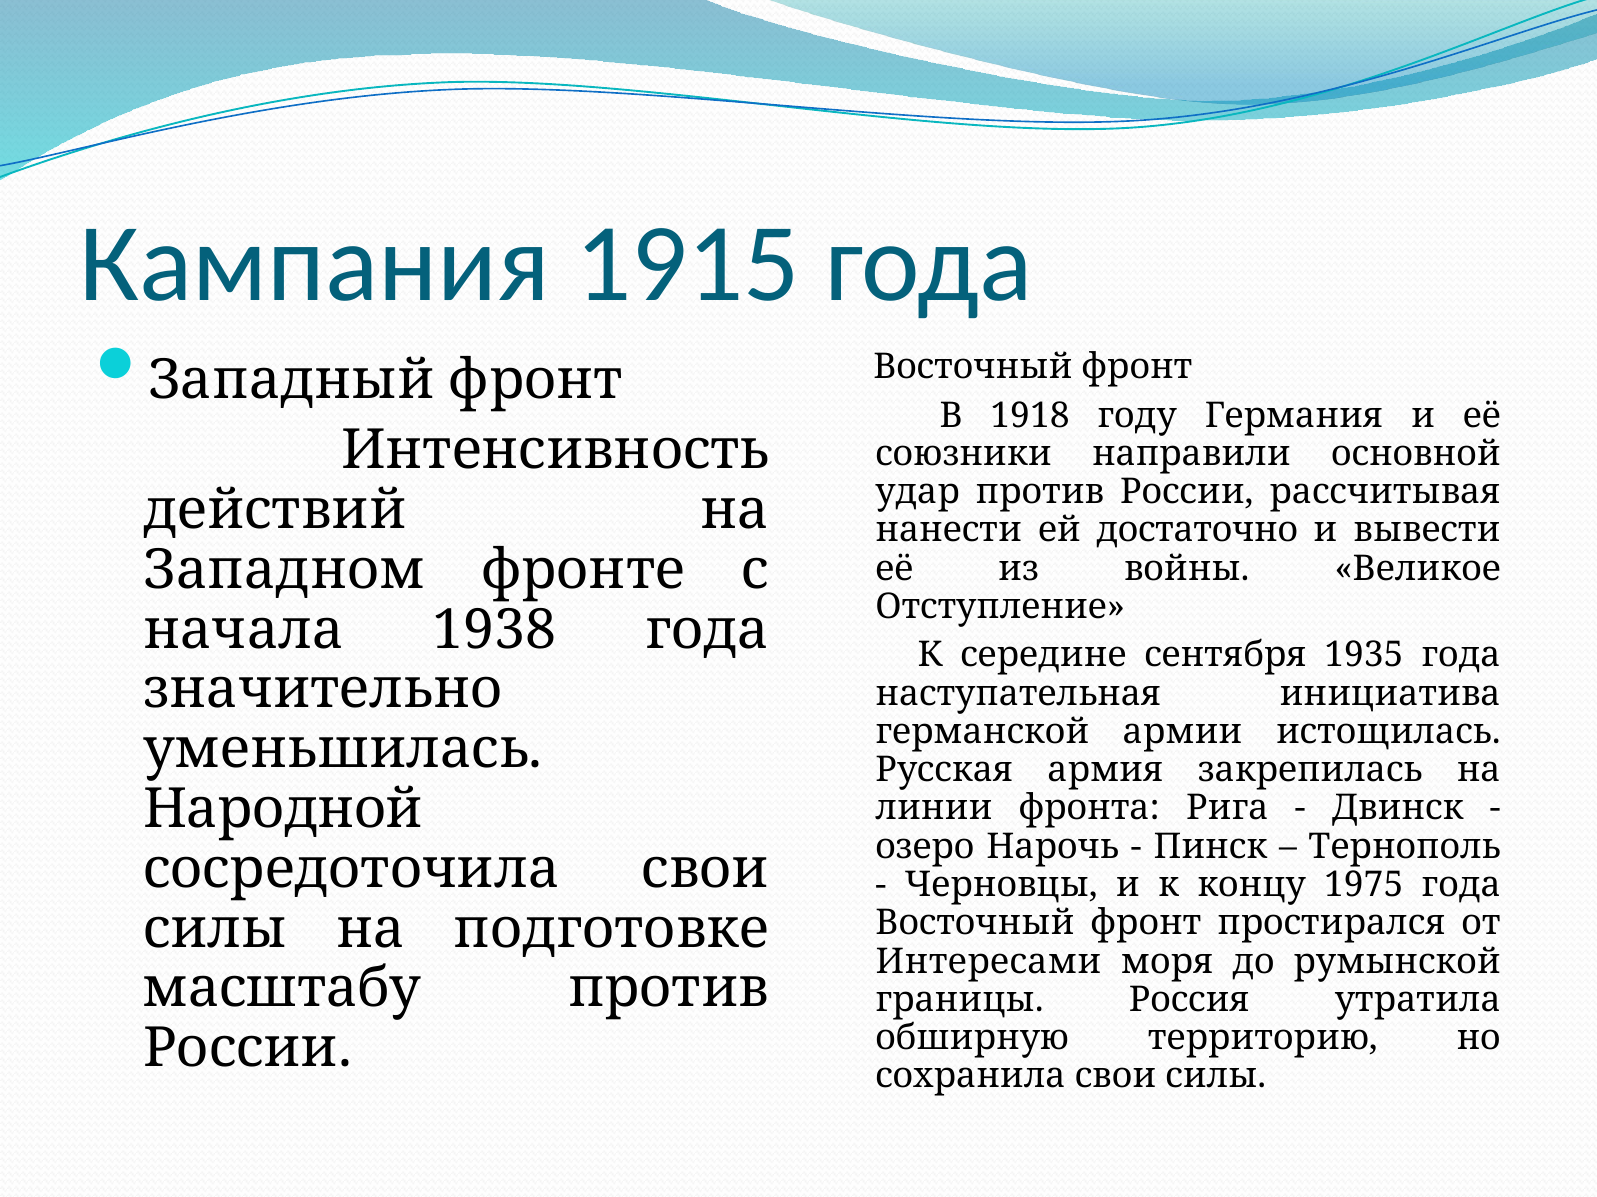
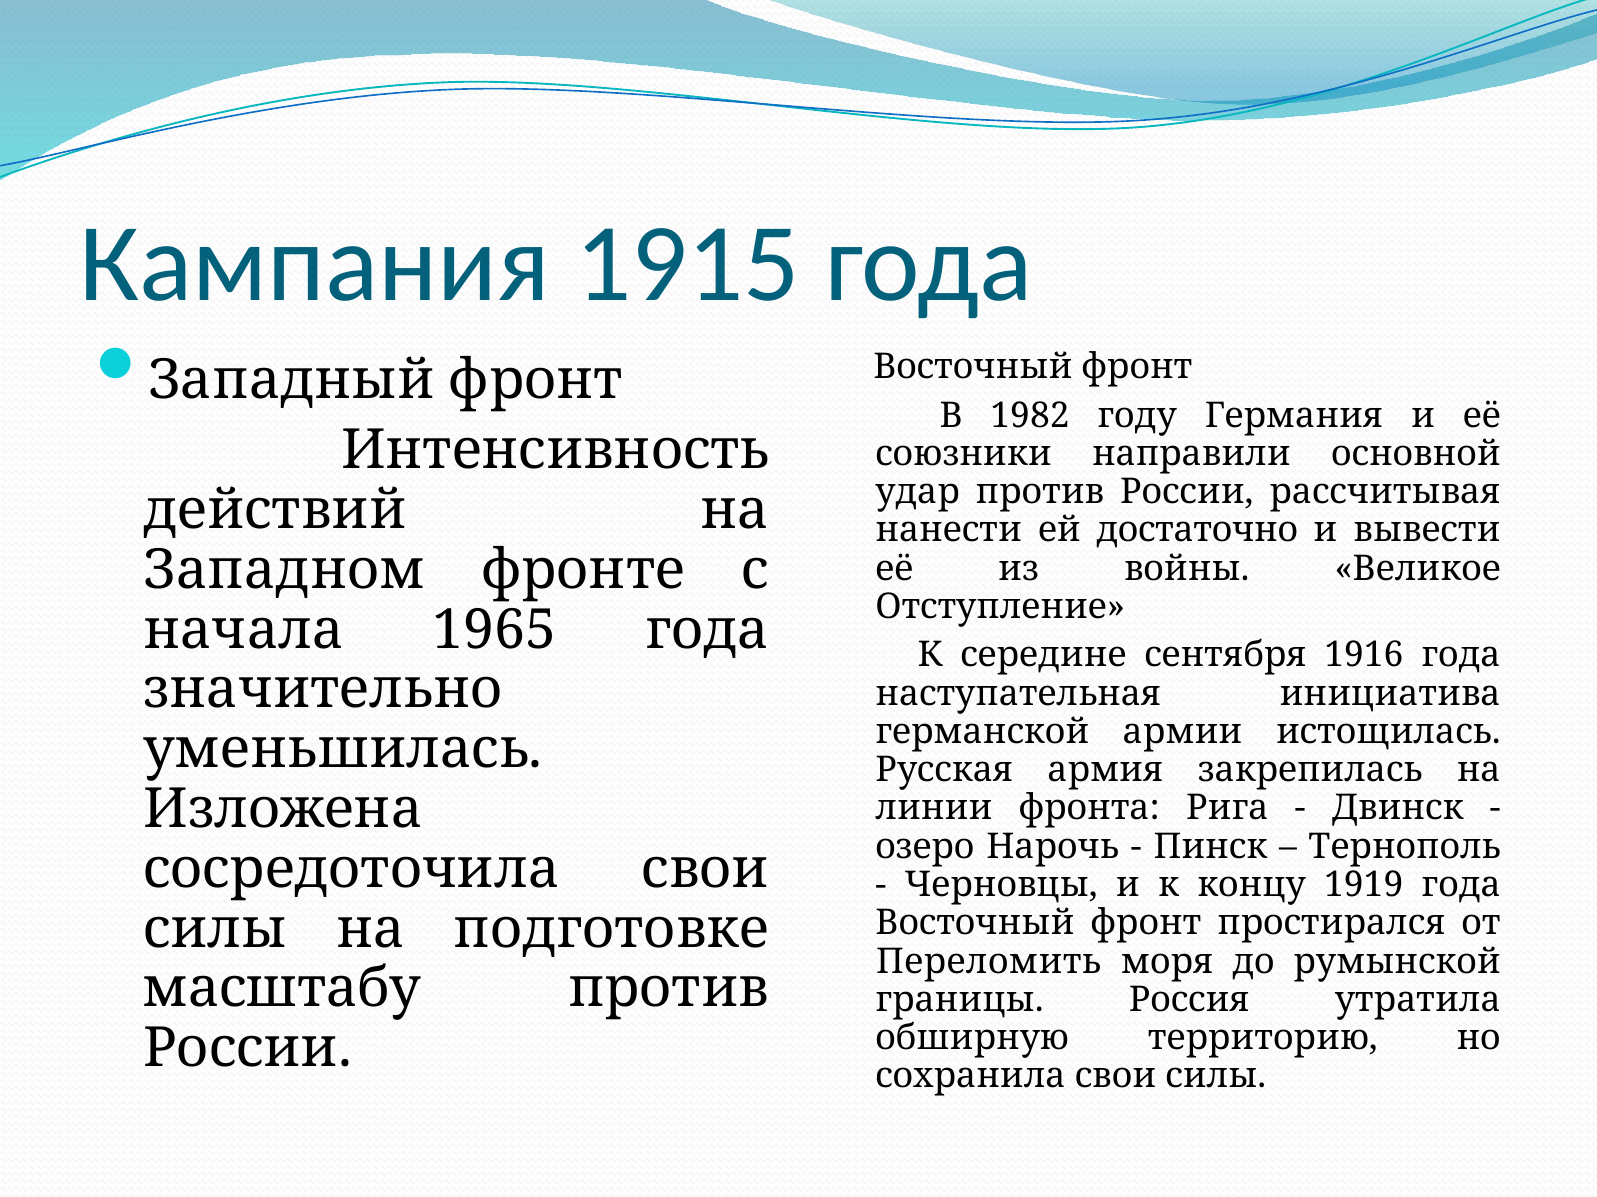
1918: 1918 -> 1982
1938: 1938 -> 1965
1935: 1935 -> 1916
Народной: Народной -> Изложена
1975: 1975 -> 1919
Интересами: Интересами -> Переломить
